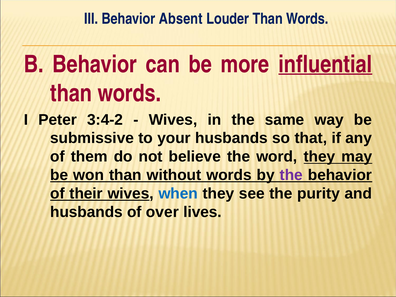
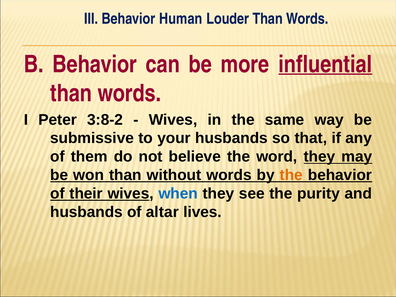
Absent: Absent -> Human
3:4-2: 3:4-2 -> 3:8-2
the at (291, 175) colour: purple -> orange
over: over -> altar
